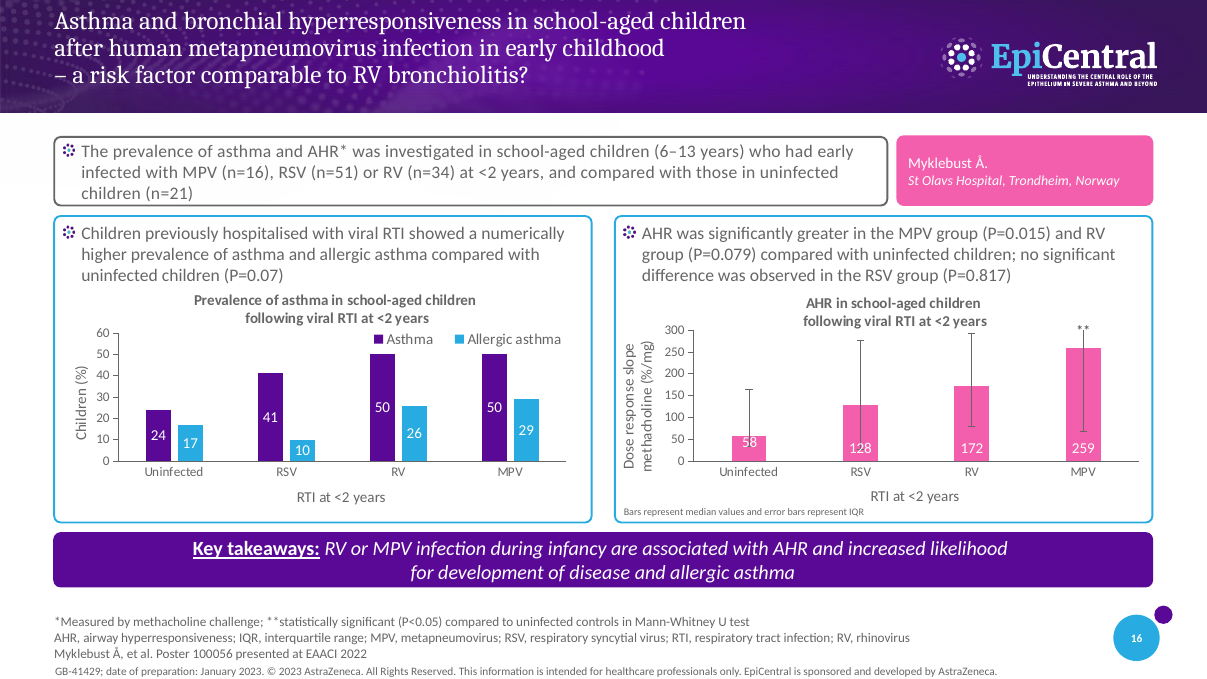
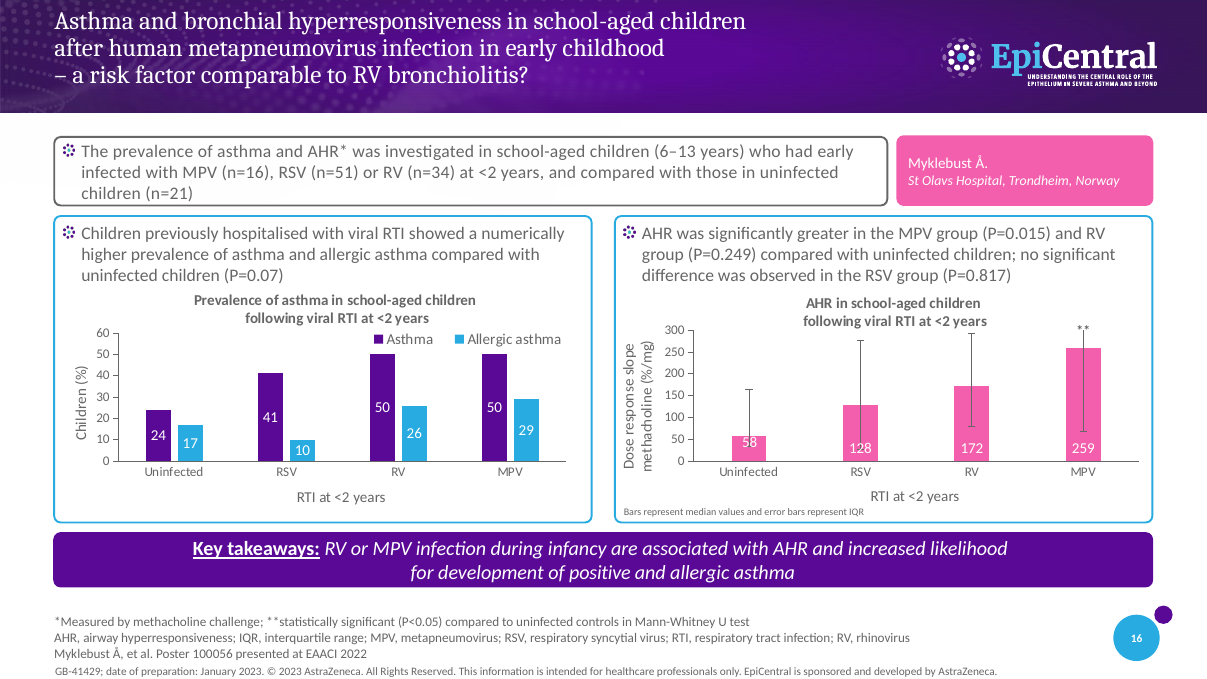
P=0.079: P=0.079 -> P=0.249
disease: disease -> positive
